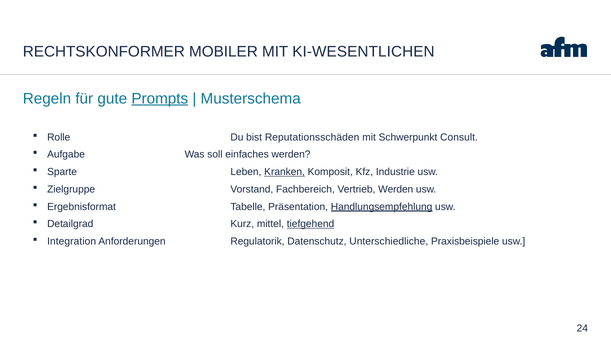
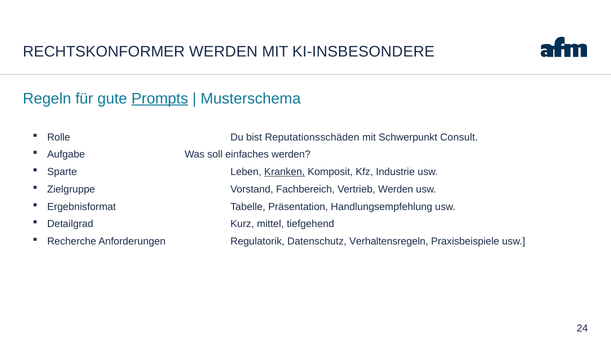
RECHTSKONFORMER MOBILER: MOBILER -> WERDEN
KI-WESENTLICHEN: KI-WESENTLICHEN -> KI-INSBESONDERE
Handlungsempfehlung underline: present -> none
tiefgehend underline: present -> none
Integration: Integration -> Recherche
Unterschiedliche: Unterschiedliche -> Verhaltensregeln
